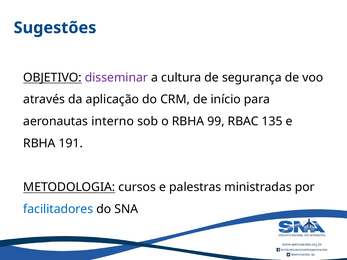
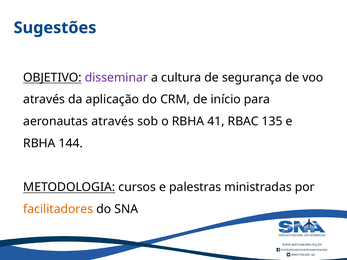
aeronautas interno: interno -> através
99: 99 -> 41
191: 191 -> 144
facilitadores colour: blue -> orange
